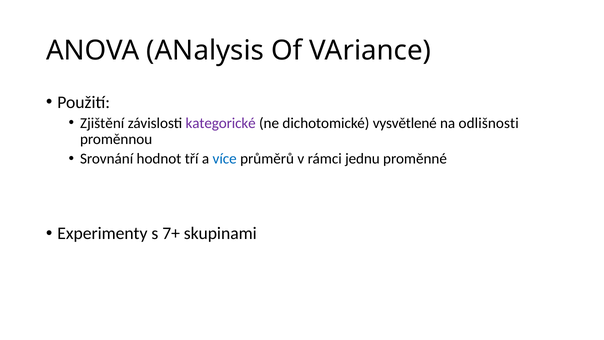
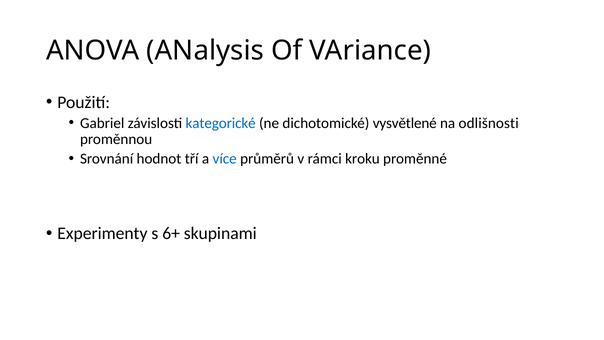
Zjištění: Zjištění -> Gabriel
kategorické colour: purple -> blue
jednu: jednu -> kroku
7+: 7+ -> 6+
